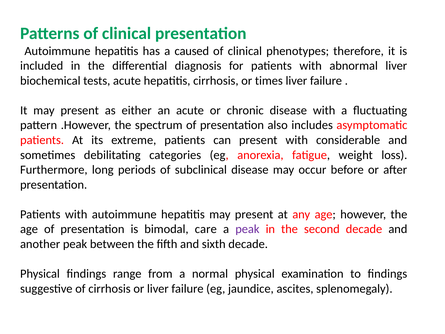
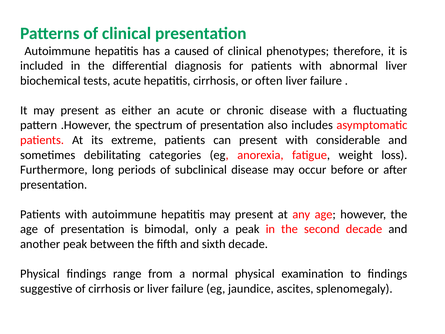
times: times -> often
care: care -> only
peak at (247, 229) colour: purple -> black
